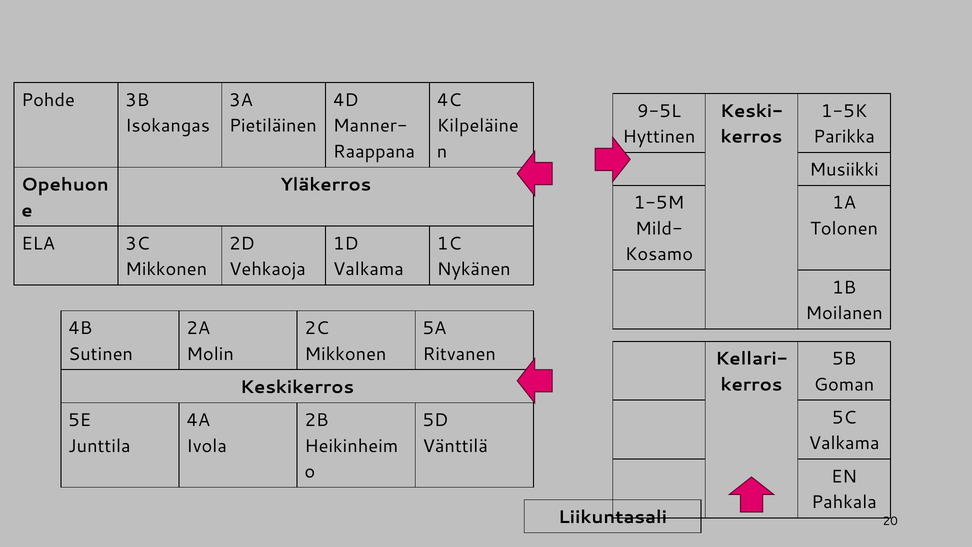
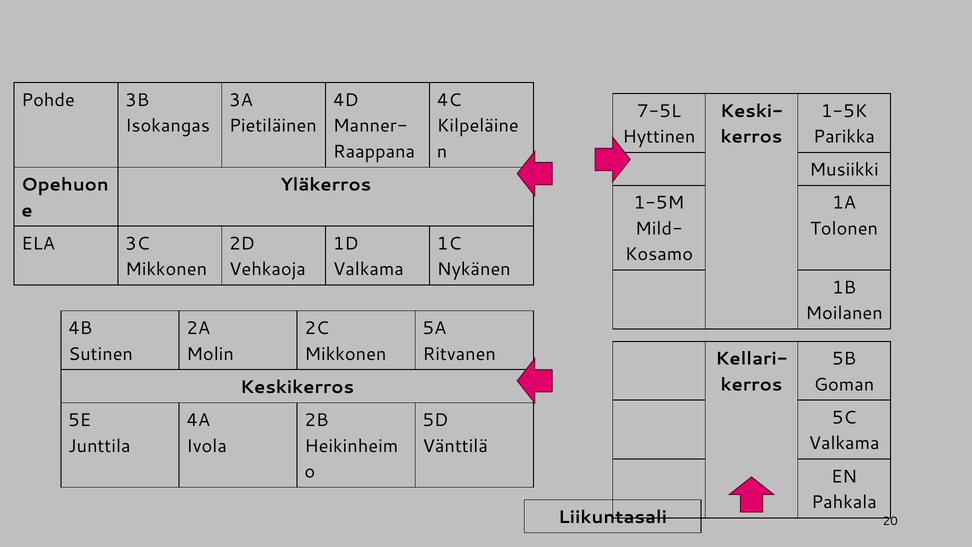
9-5L: 9-5L -> 7-5L
